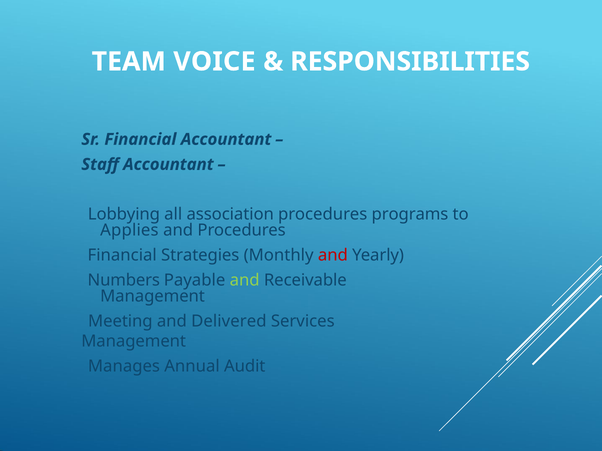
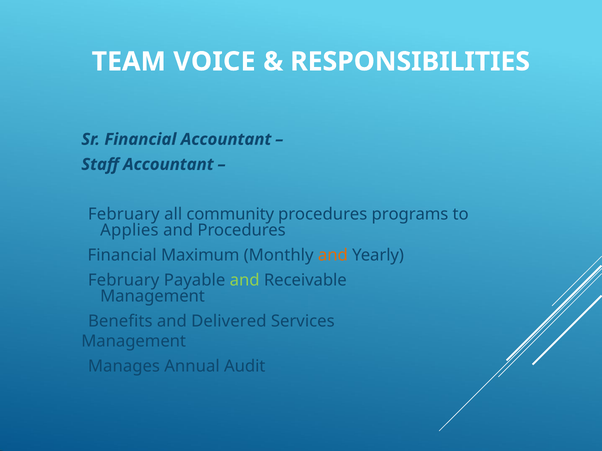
Lobbying at (124, 214): Lobbying -> February
association: association -> community
Strategies: Strategies -> Maximum
and at (333, 255) colour: red -> orange
Numbers at (124, 281): Numbers -> February
Meeting: Meeting -> Benefits
